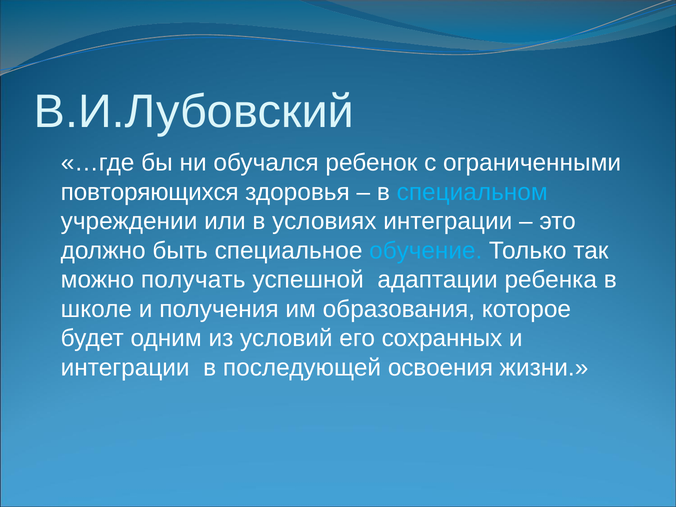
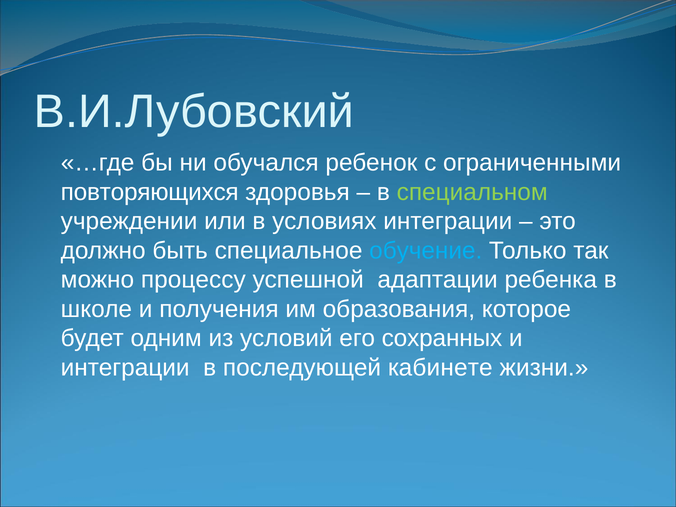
специальном colour: light blue -> light green
получать: получать -> процессу
освоения: освоения -> кабинете
